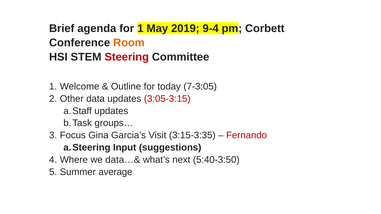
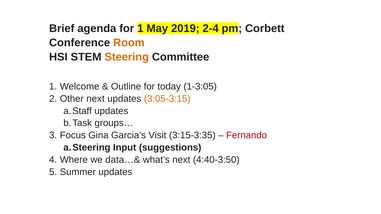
9-4: 9-4 -> 2-4
Steering colour: red -> orange
7-3:05: 7-3:05 -> 1-3:05
Other data: data -> next
3:05-3:15 colour: red -> orange
5:40-3:50: 5:40-3:50 -> 4:40-3:50
Summer average: average -> updates
